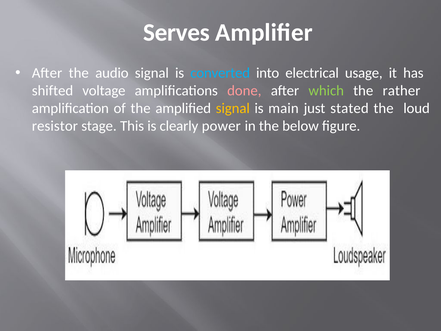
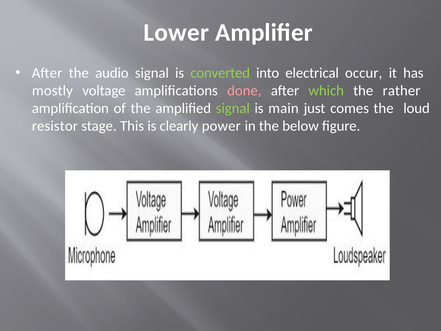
Serves: Serves -> Lower
converted colour: light blue -> light green
usage: usage -> occur
shifted: shifted -> mostly
signal at (233, 108) colour: yellow -> light green
stated: stated -> comes
